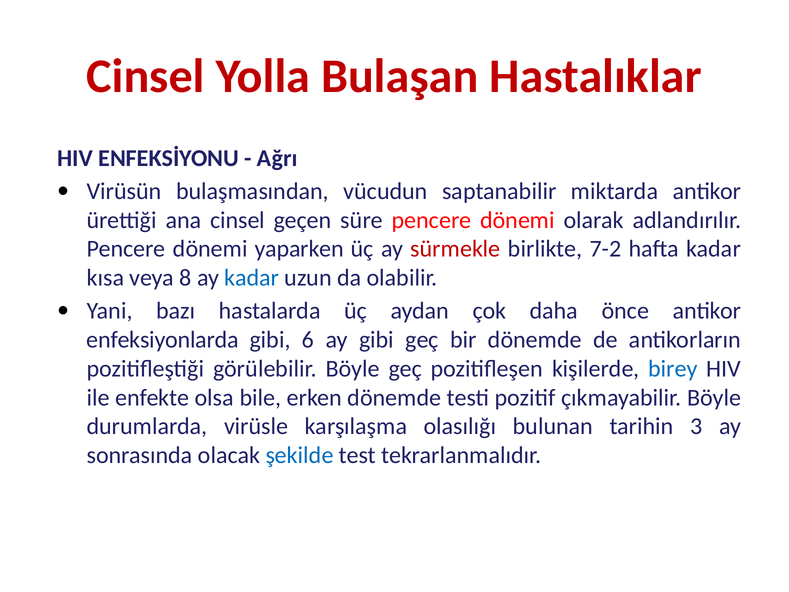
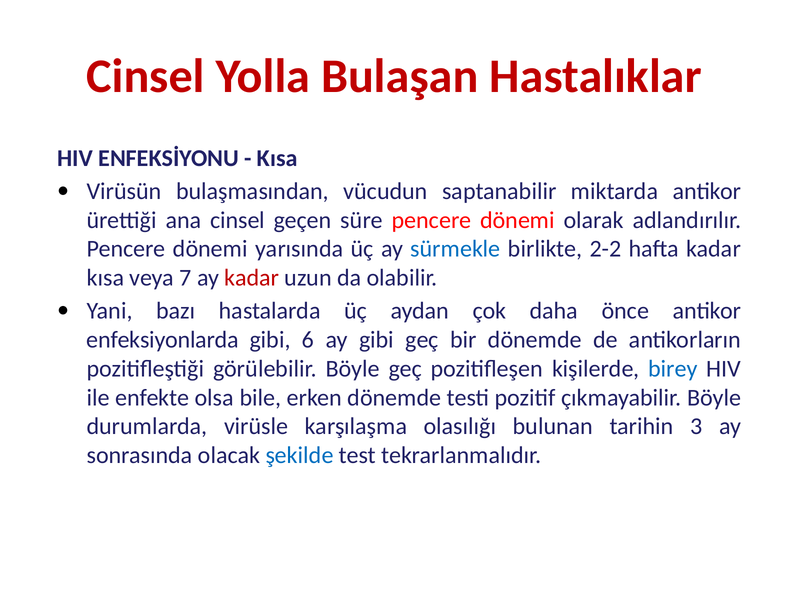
Ağrı at (277, 158): Ağrı -> Kısa
yaparken: yaparken -> yarısında
sürmekle colour: red -> blue
7-2: 7-2 -> 2-2
8: 8 -> 7
kadar at (252, 278) colour: blue -> red
